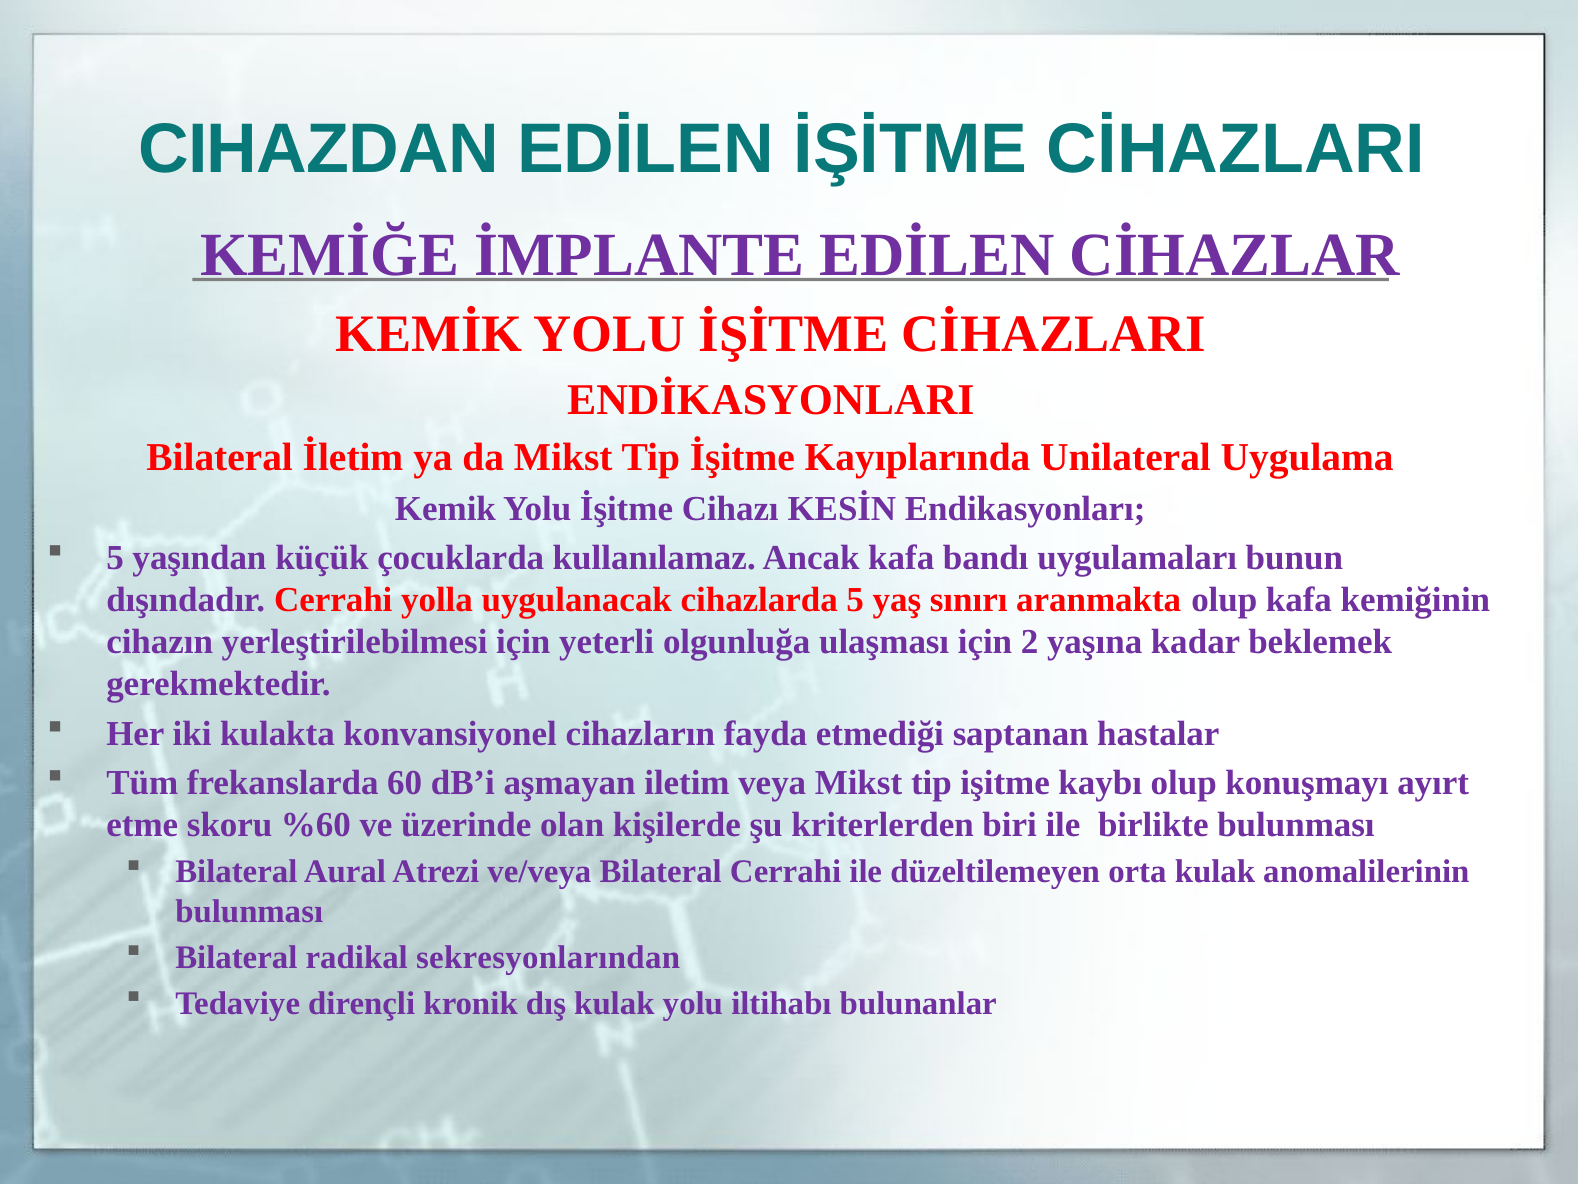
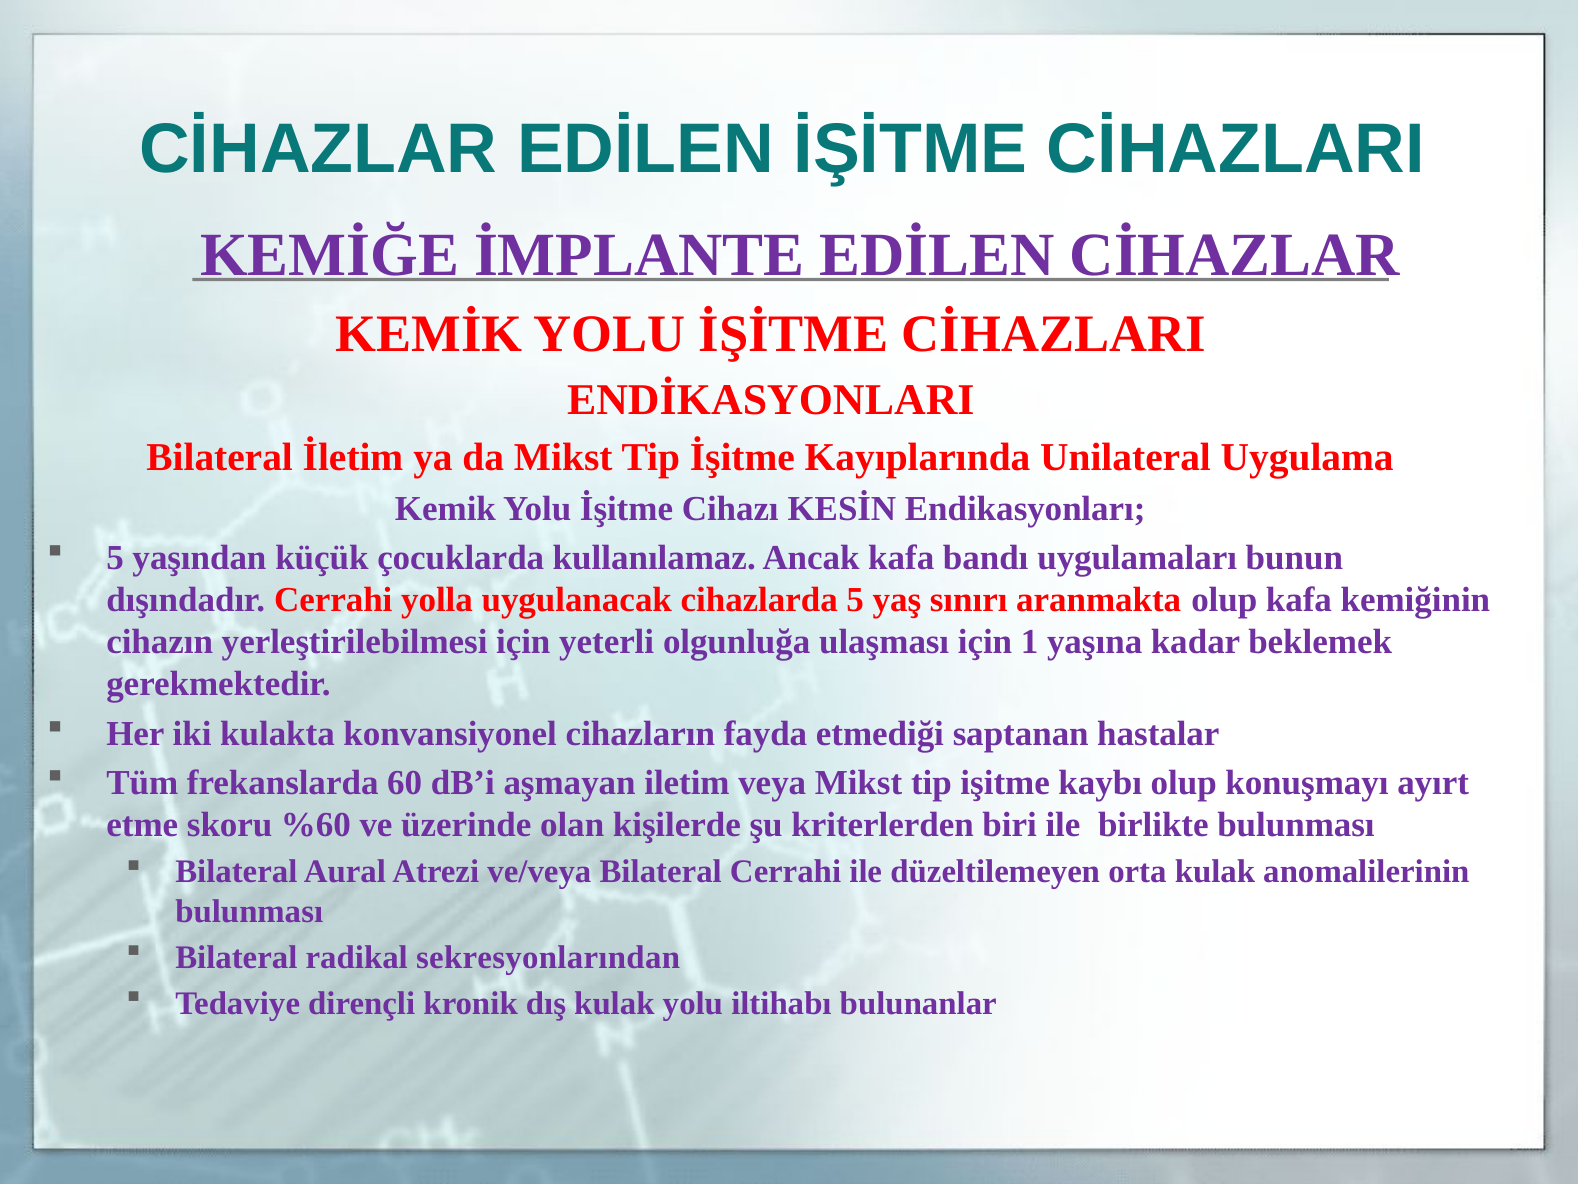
CIHAZDAN at (319, 150): CIHAZDAN -> CİHAZLAR
2: 2 -> 1
